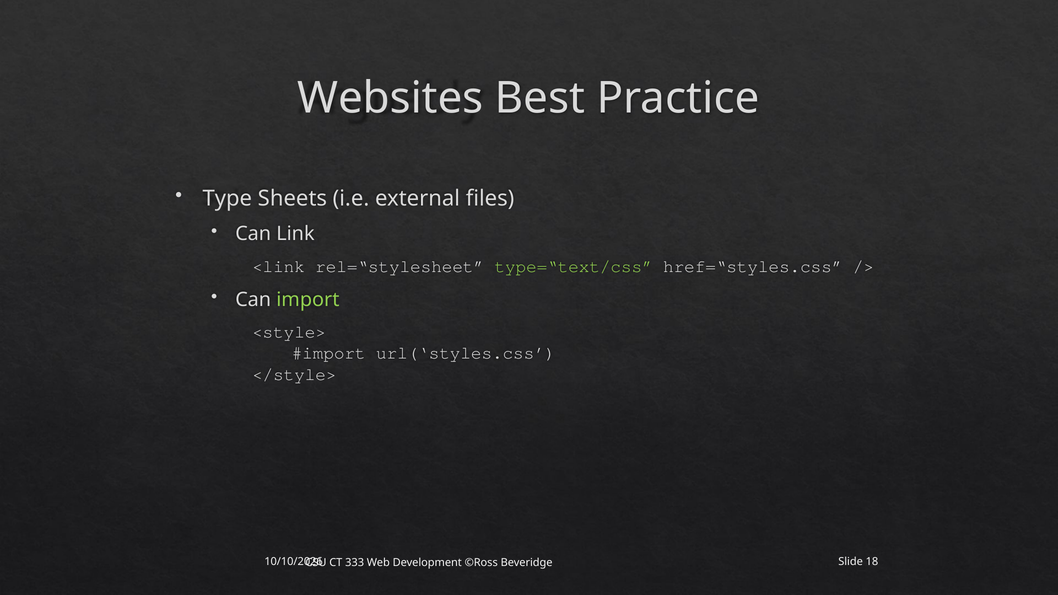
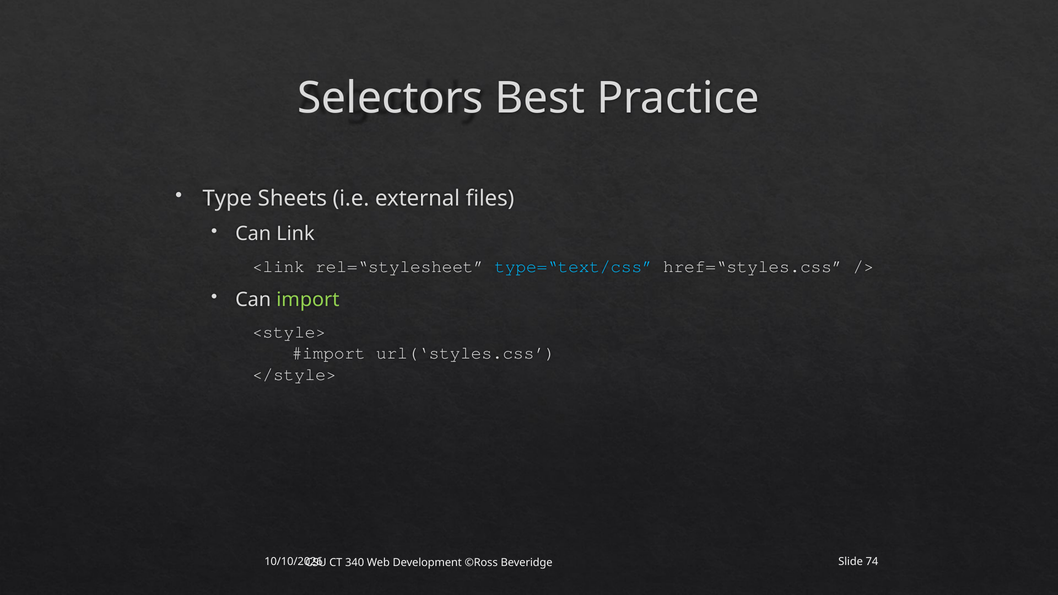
Websites: Websites -> Selectors
type=“text/css colour: light green -> light blue
333: 333 -> 340
18: 18 -> 74
